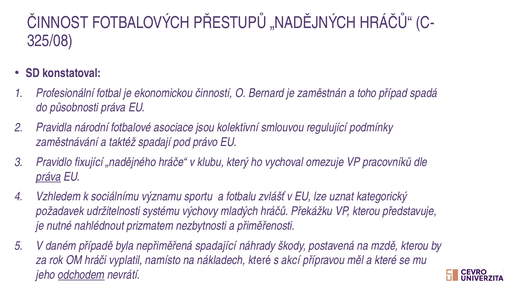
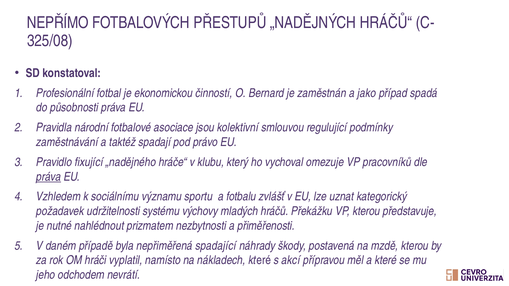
ČINNOST: ČINNOST -> NEPŘÍMO
toho: toho -> jako
odchodem underline: present -> none
